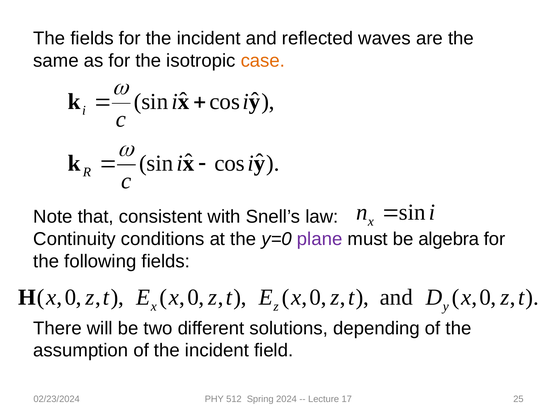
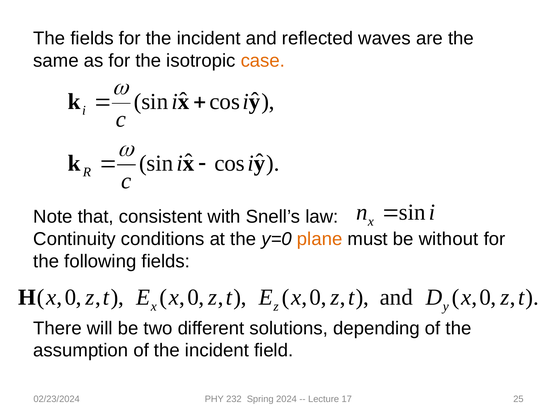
plane colour: purple -> orange
algebra: algebra -> without
512: 512 -> 232
